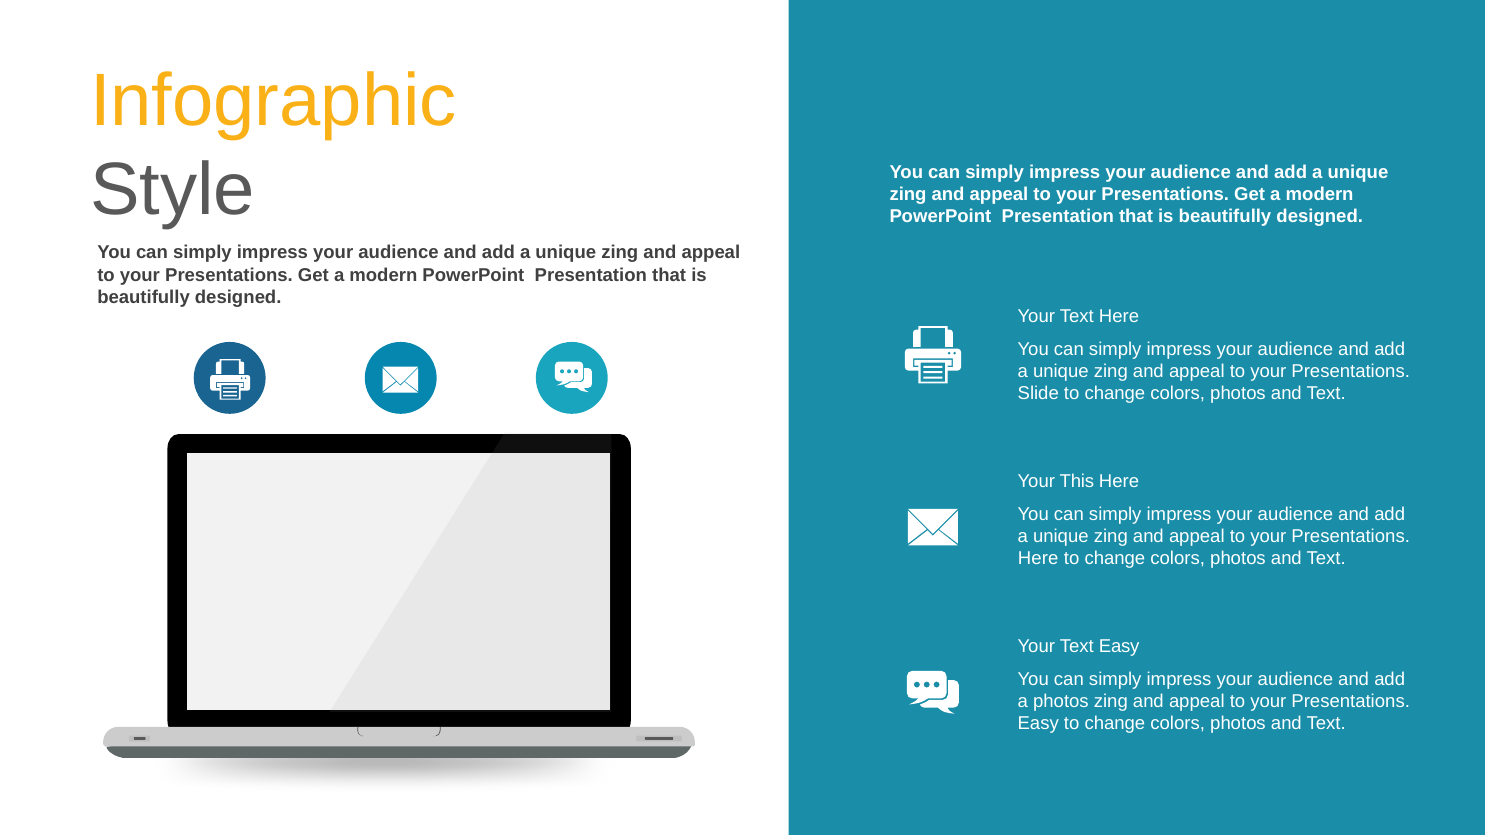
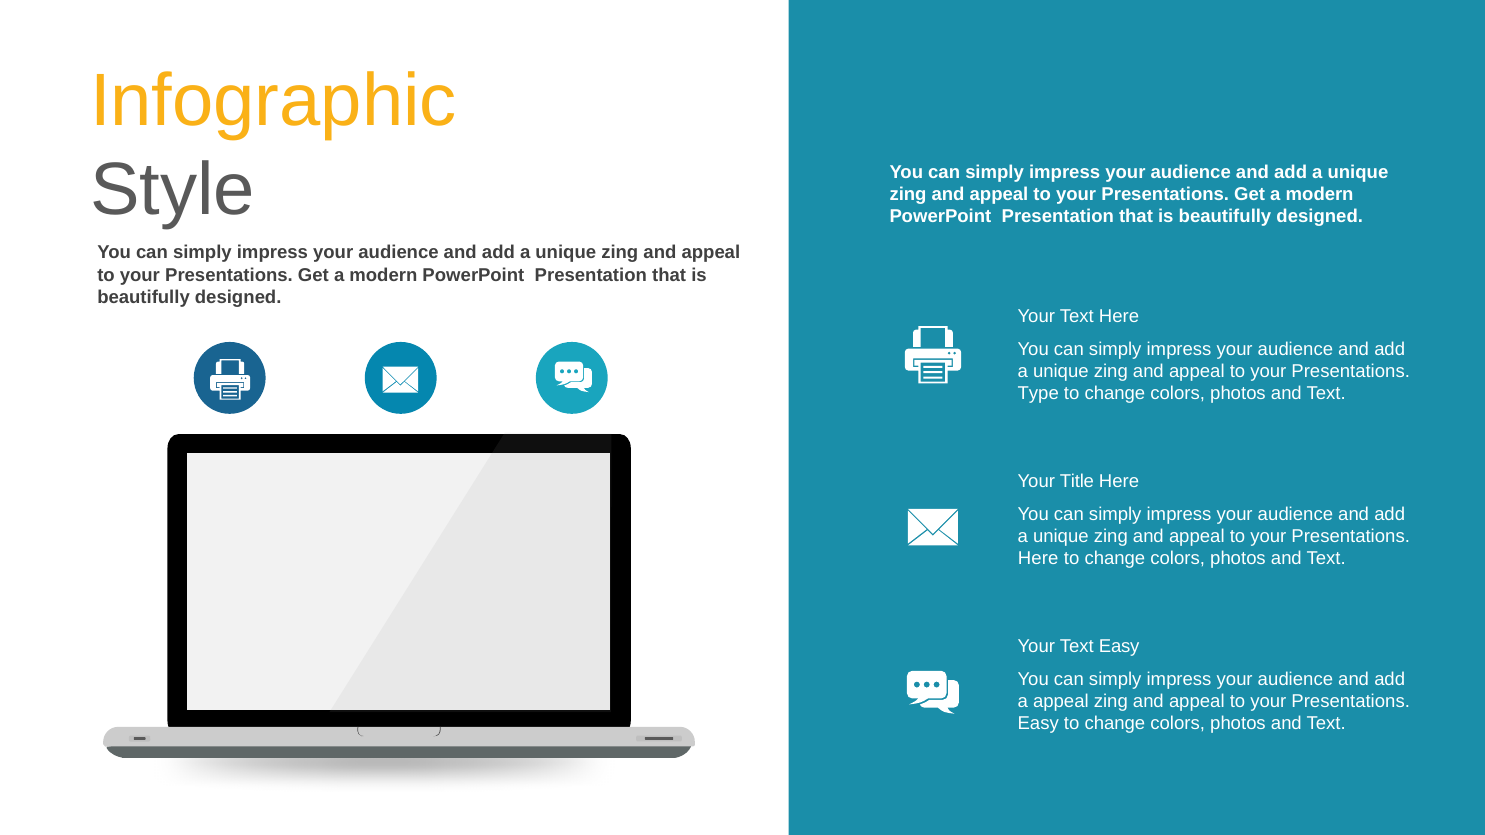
Slide: Slide -> Type
This: This -> Title
a photos: photos -> appeal
